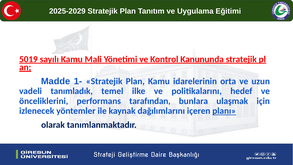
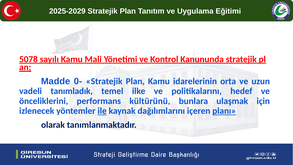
5019: 5019 -> 5078
1-: 1- -> 0-
tarafından: tarafından -> kültürünü
ile underline: none -> present
